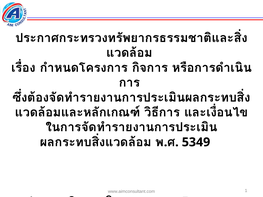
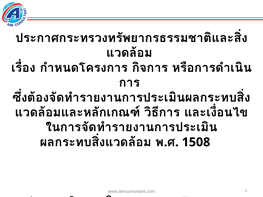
5349: 5349 -> 1508
